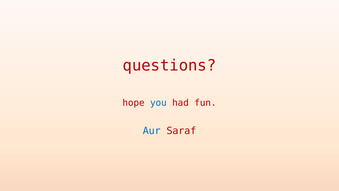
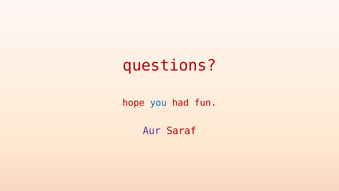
Aur colour: blue -> purple
